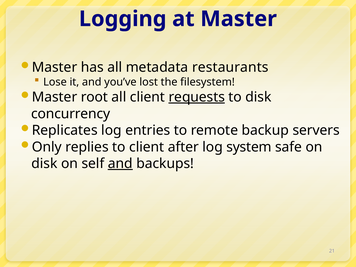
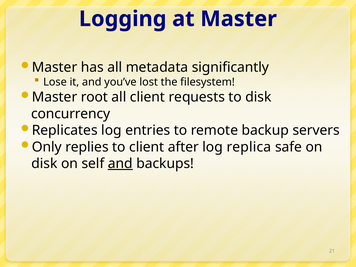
restaurants: restaurants -> significantly
requests underline: present -> none
system: system -> replica
